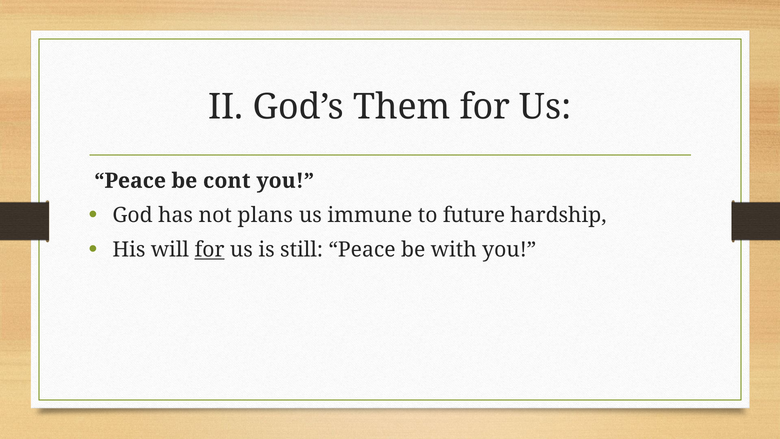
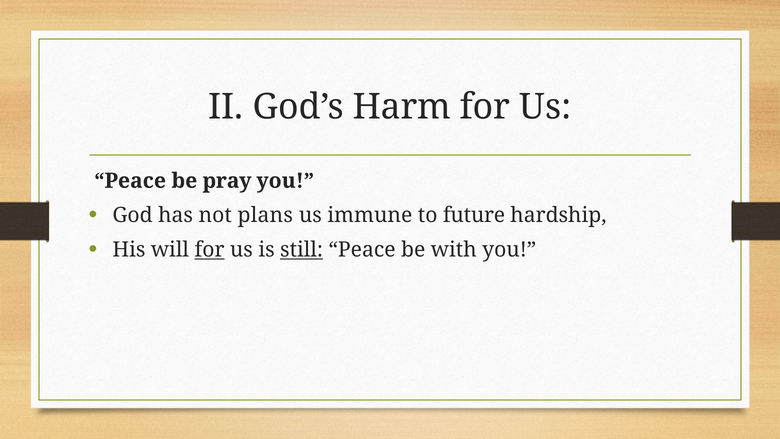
Them: Them -> Harm
cont: cont -> pray
still underline: none -> present
